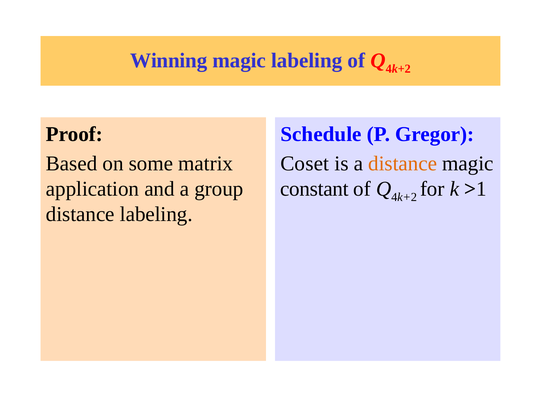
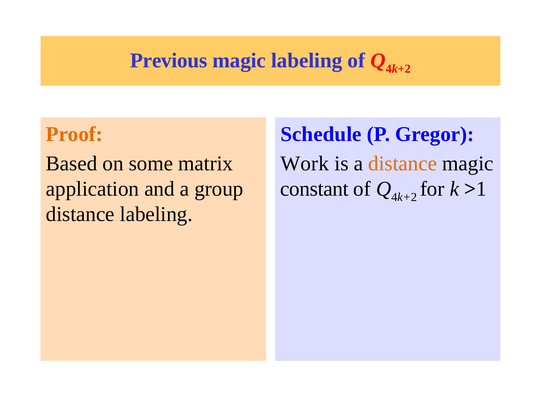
Winning: Winning -> Previous
Proof colour: black -> orange
Coset: Coset -> Work
